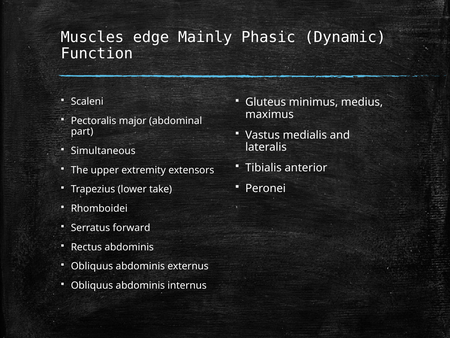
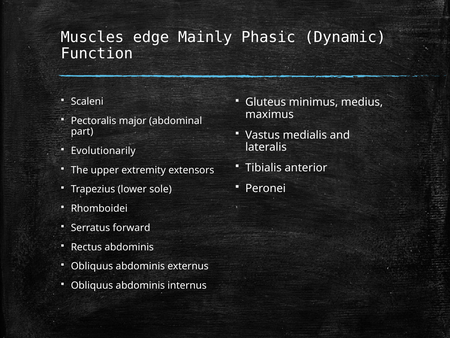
Simultaneous: Simultaneous -> Evolutionarily
take: take -> sole
